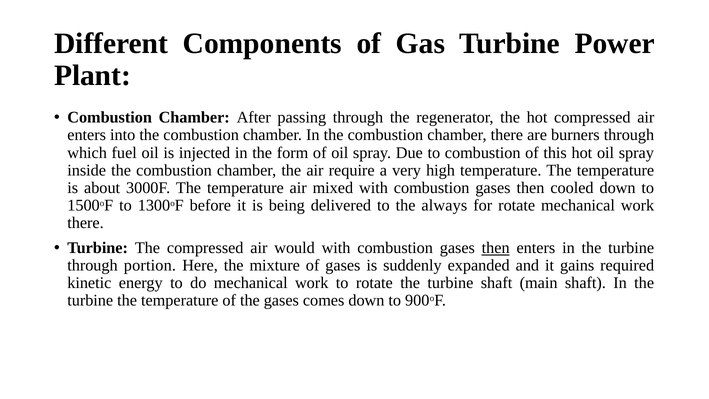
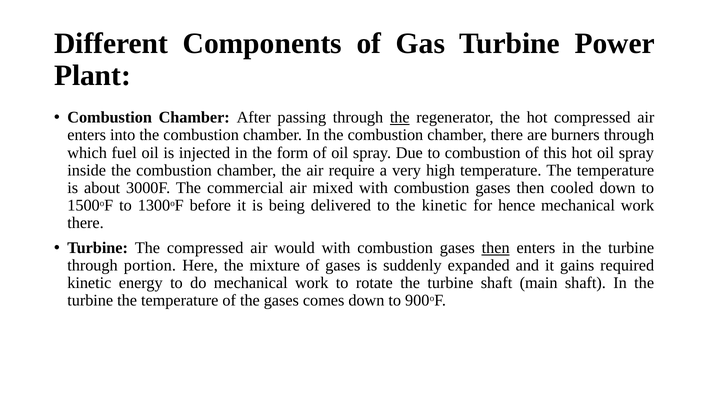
the at (400, 117) underline: none -> present
3000F The temperature: temperature -> commercial
the always: always -> kinetic
for rotate: rotate -> hence
